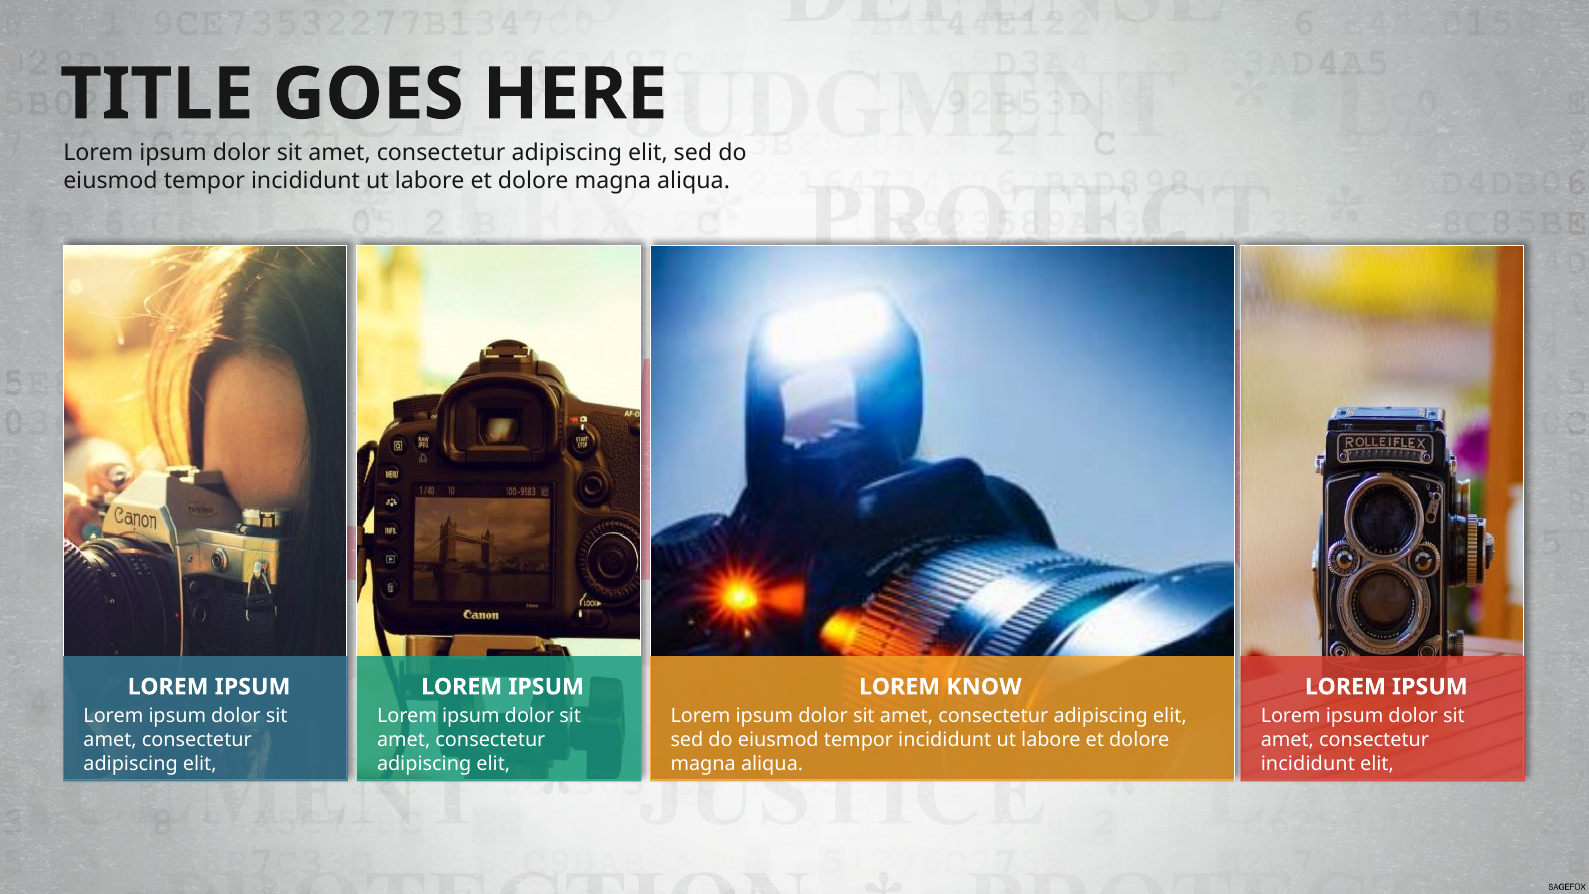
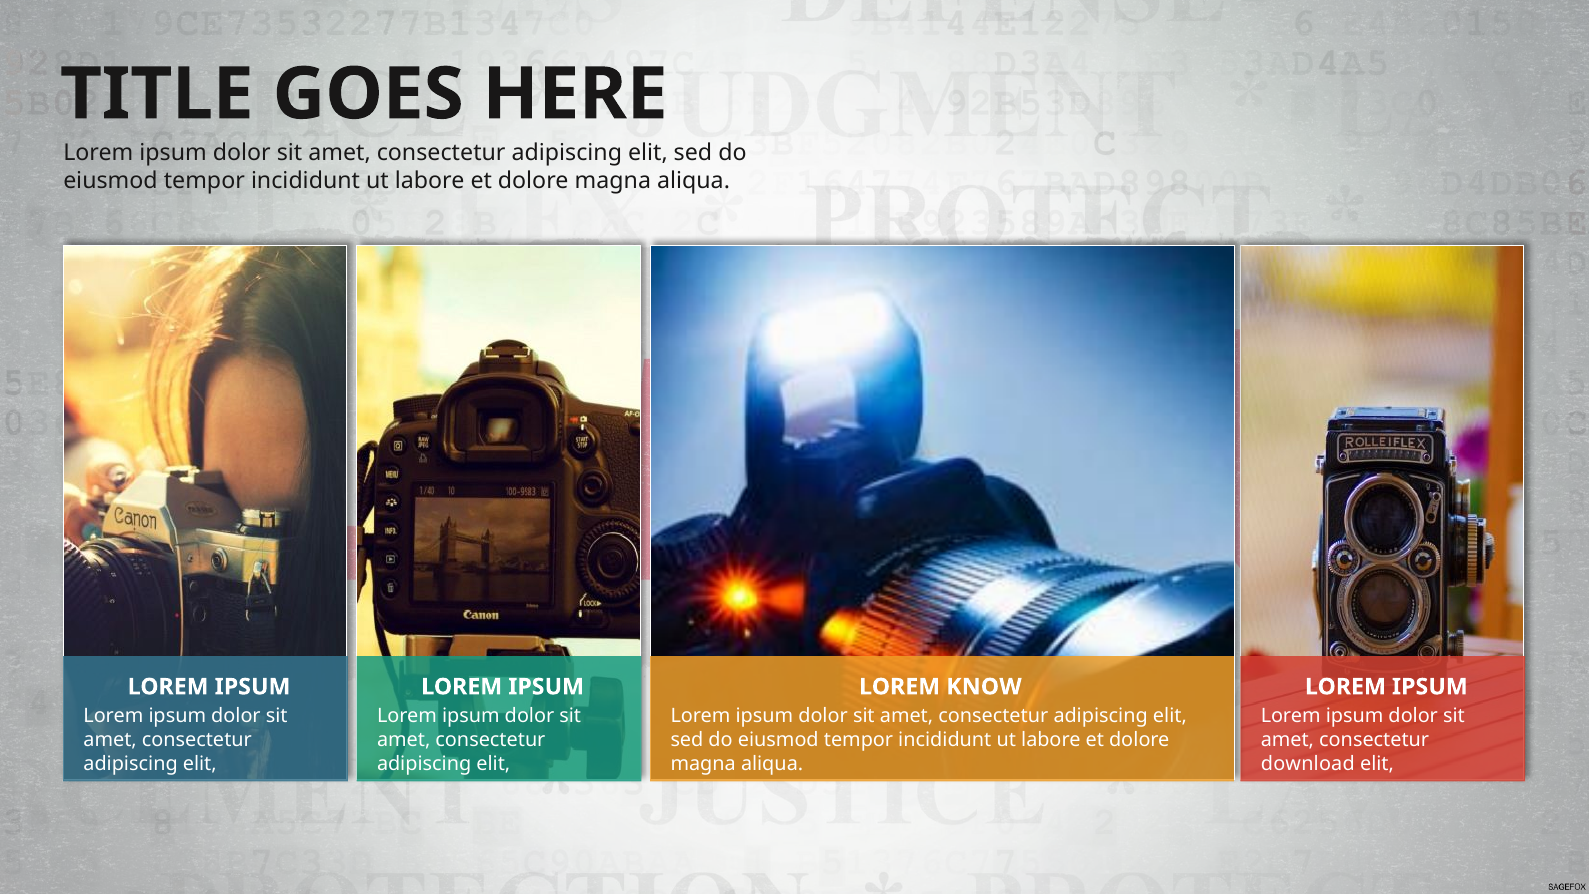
incididunt at (1308, 764): incididunt -> download
